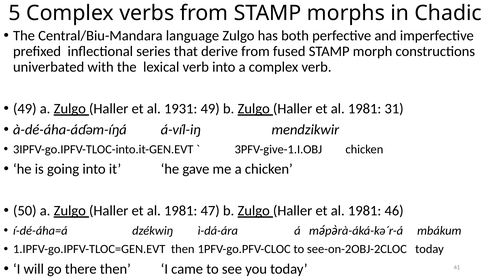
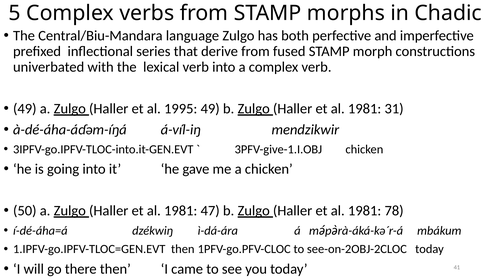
1931: 1931 -> 1995
46: 46 -> 78
